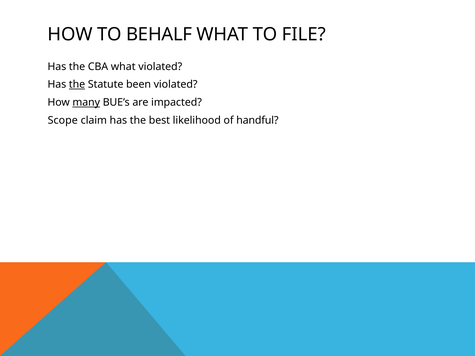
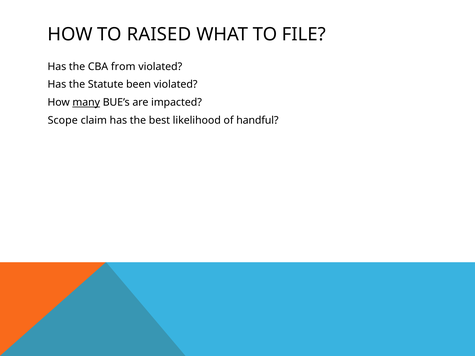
BEHALF: BEHALF -> RAISED
CBA what: what -> from
the at (77, 85) underline: present -> none
